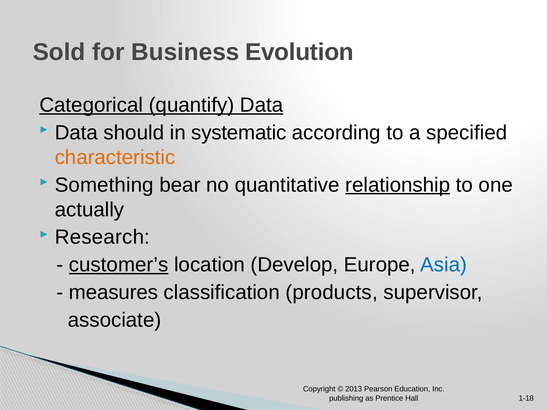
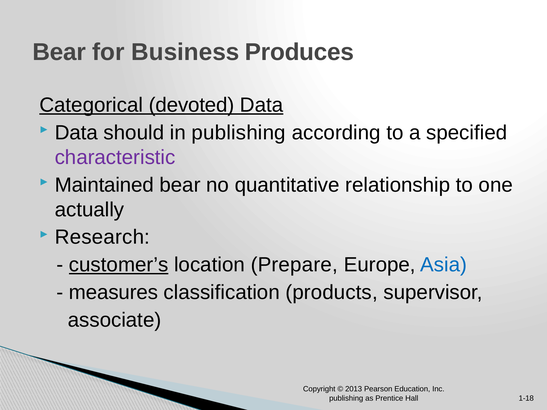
Sold at (59, 52): Sold -> Bear
Evolution: Evolution -> Produces
quantify: quantify -> devoted
in systematic: systematic -> publishing
characteristic colour: orange -> purple
Something: Something -> Maintained
relationship underline: present -> none
Develop: Develop -> Prepare
